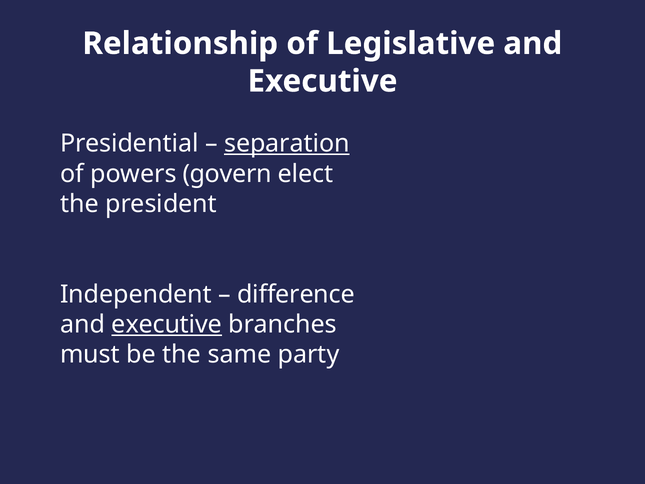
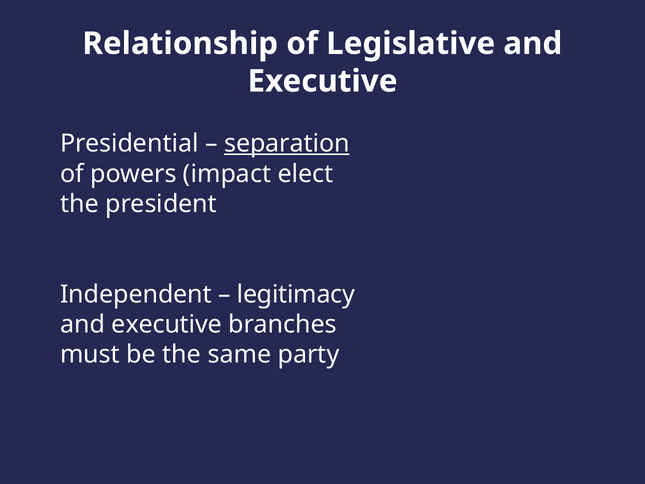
govern: govern -> impact
difference: difference -> legitimacy
executive at (167, 324) underline: present -> none
